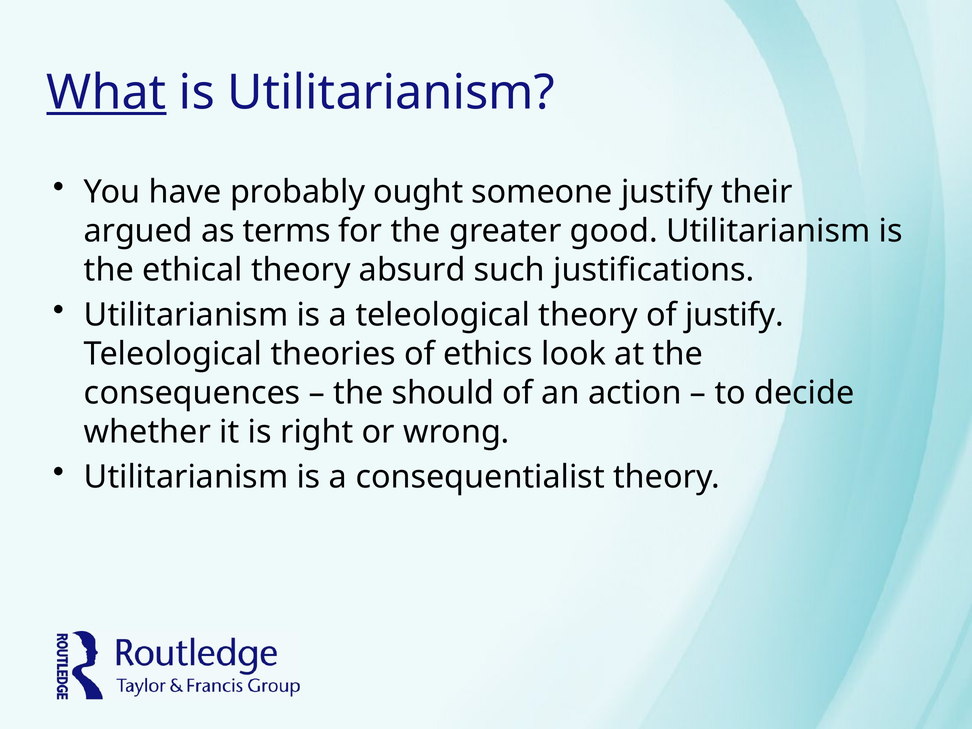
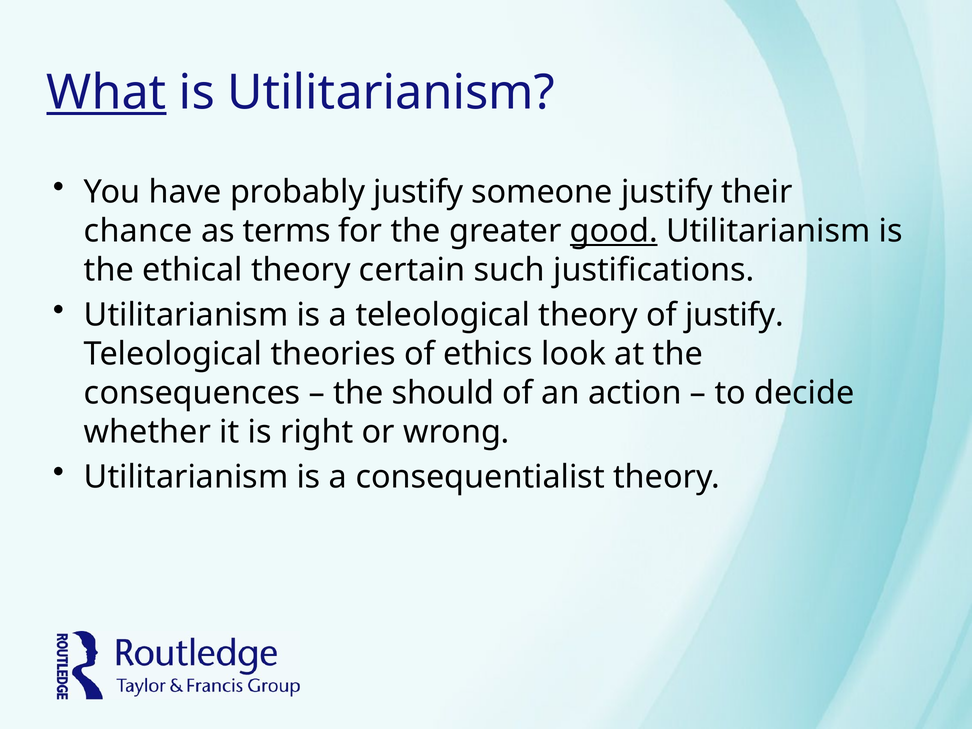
probably ought: ought -> justify
argued: argued -> chance
good underline: none -> present
absurd: absurd -> certain
